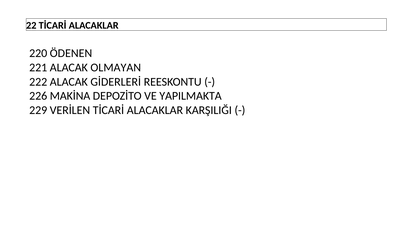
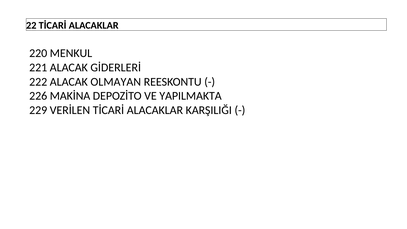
ÖDENEN: ÖDENEN -> MENKUL
OLMAYAN: OLMAYAN -> GİDERLERİ
GİDERLERİ: GİDERLERİ -> OLMAYAN
